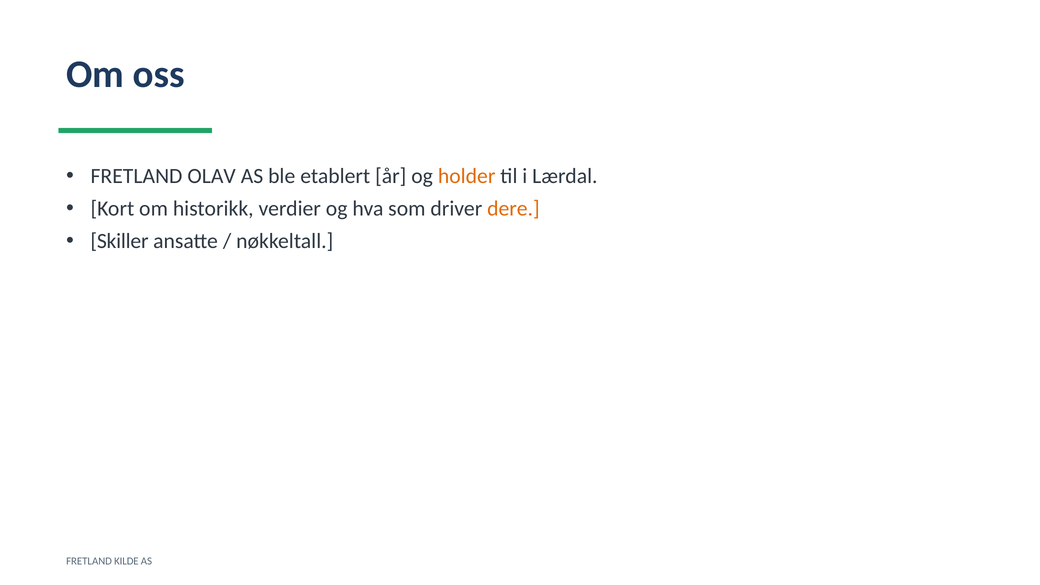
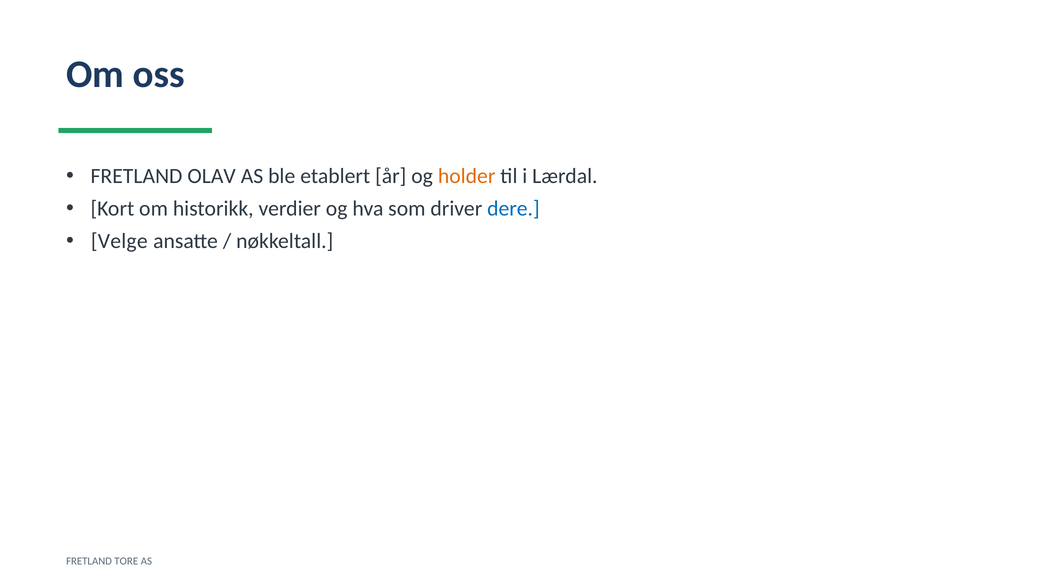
dere colour: orange -> blue
Skiller: Skiller -> Velge
KILDE: KILDE -> TORE
